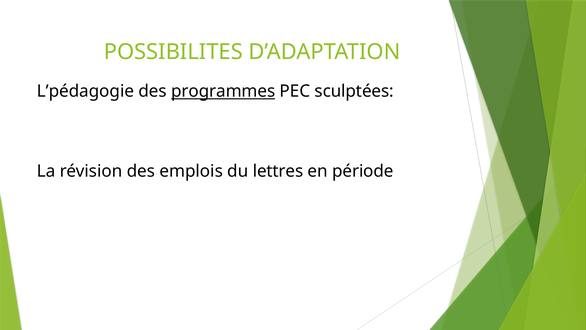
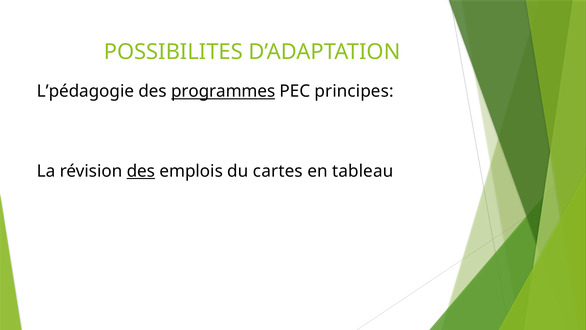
sculptées: sculptées -> principes
des at (141, 171) underline: none -> present
lettres: lettres -> cartes
période: période -> tableau
